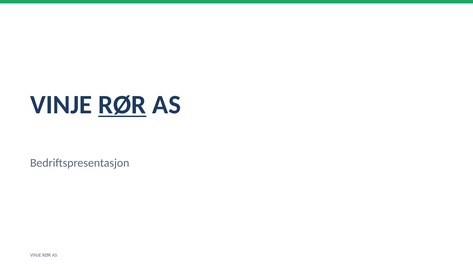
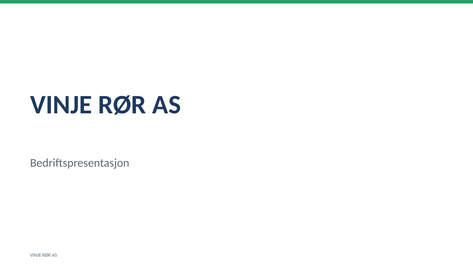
RØR at (122, 105) underline: present -> none
